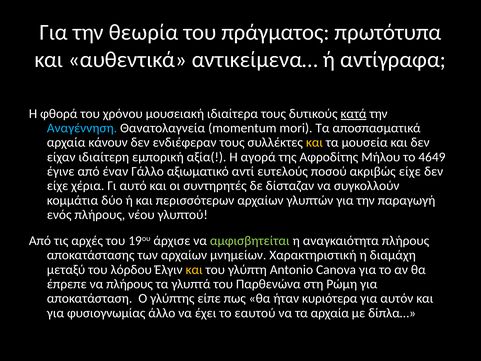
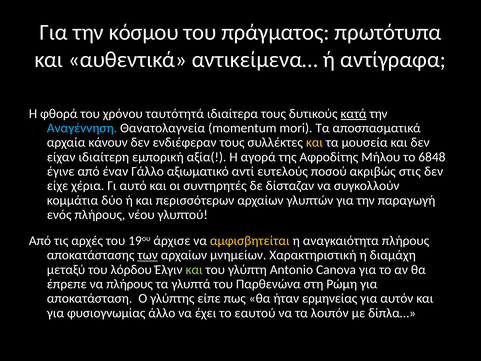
θεωρία: θεωρία -> κόσμου
μουσειακή: μουσειακή -> ταυτότητά
4649: 4649 -> 6848
ακριβώς είχε: είχε -> στις
αμφισβητείται colour: light green -> yellow
των underline: none -> present
και at (194, 269) colour: yellow -> light green
κυριότερα: κυριότερα -> ερμηνείας
τα αρχαία: αρχαία -> λοιπόν
